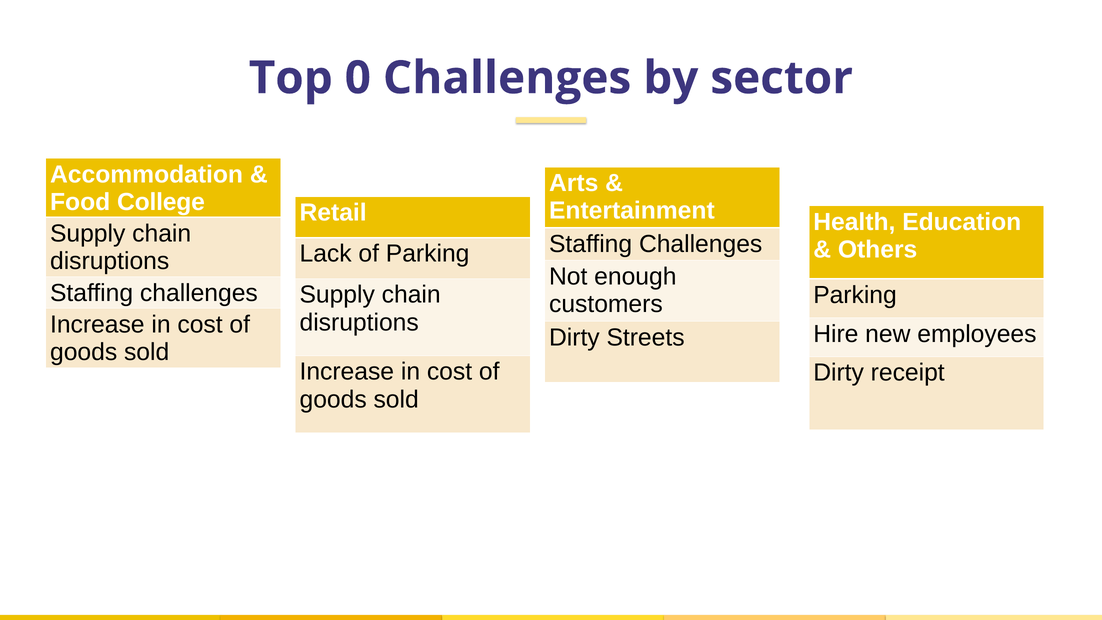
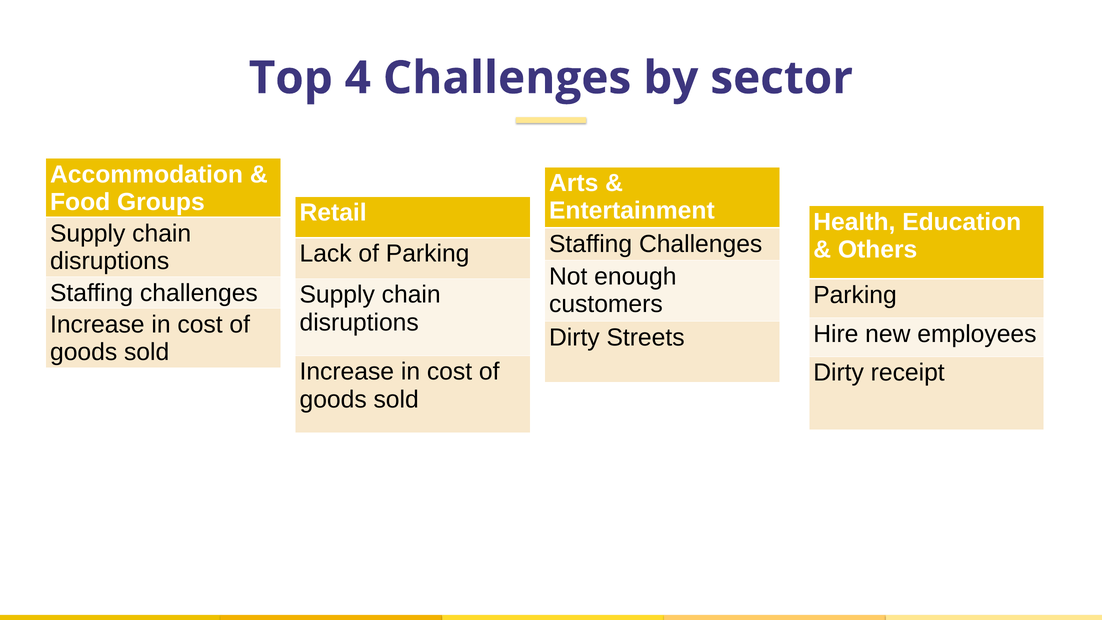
0: 0 -> 4
College: College -> Groups
